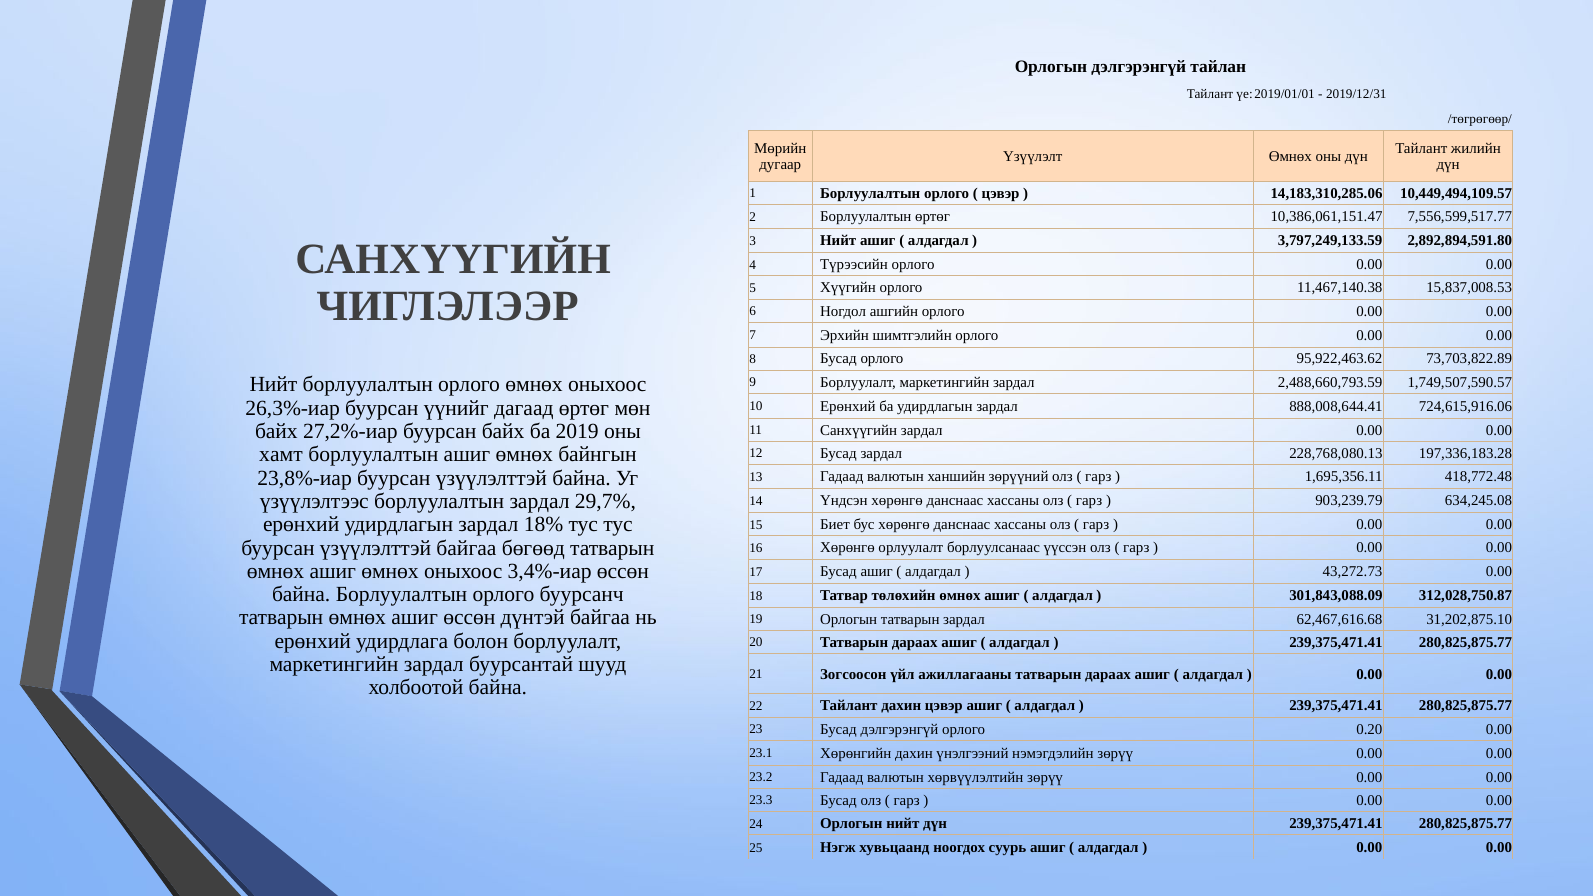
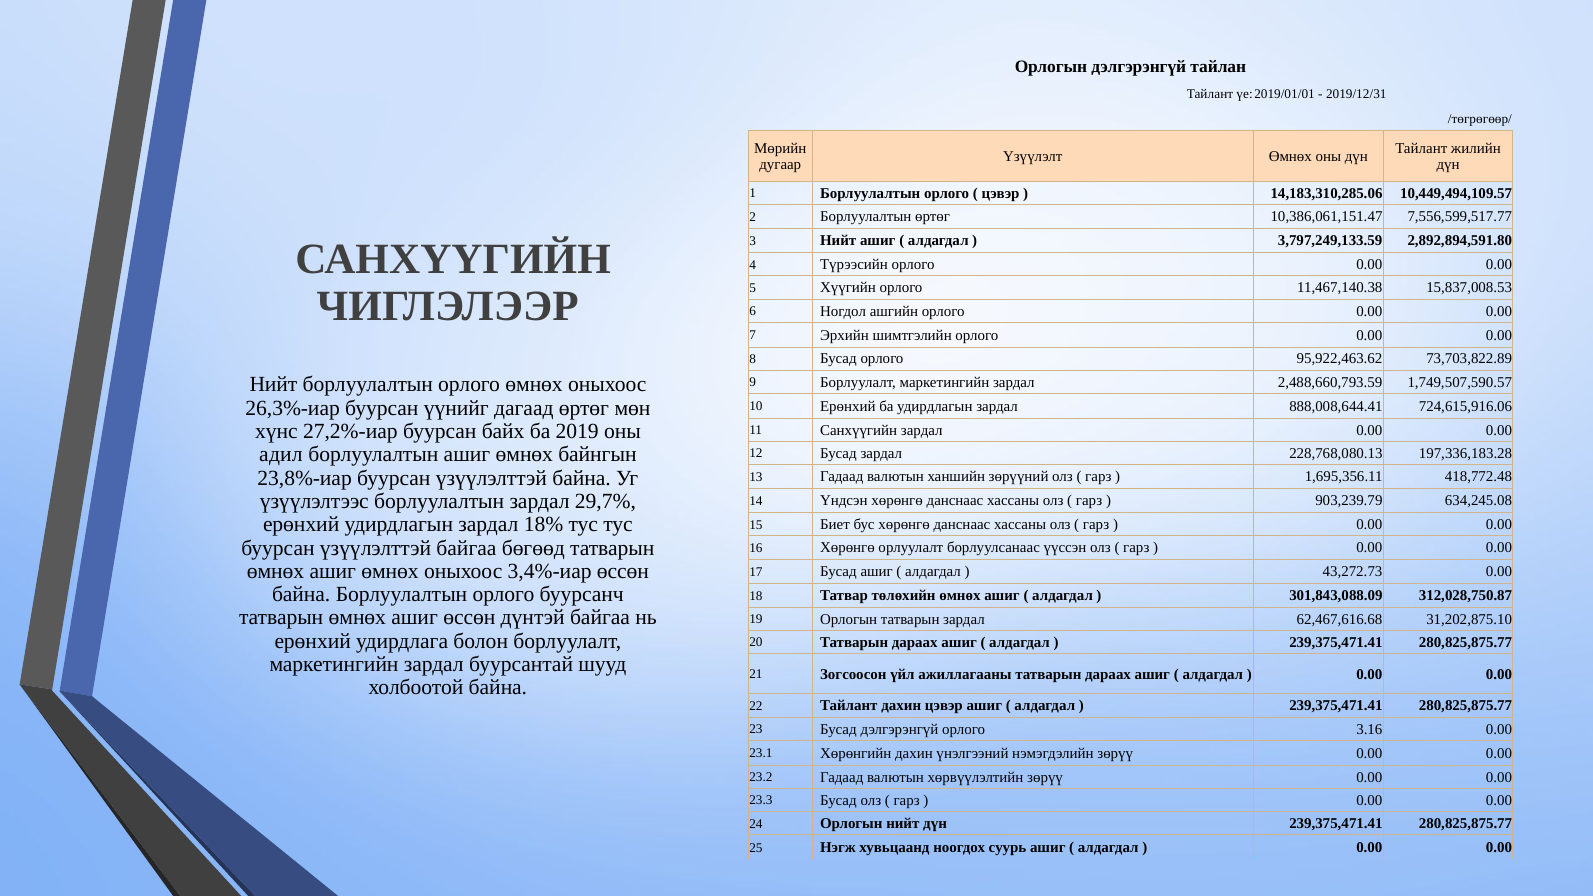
байх at (276, 431): байх -> хүнс
хамт: хамт -> адил
0.20: 0.20 -> 3.16
